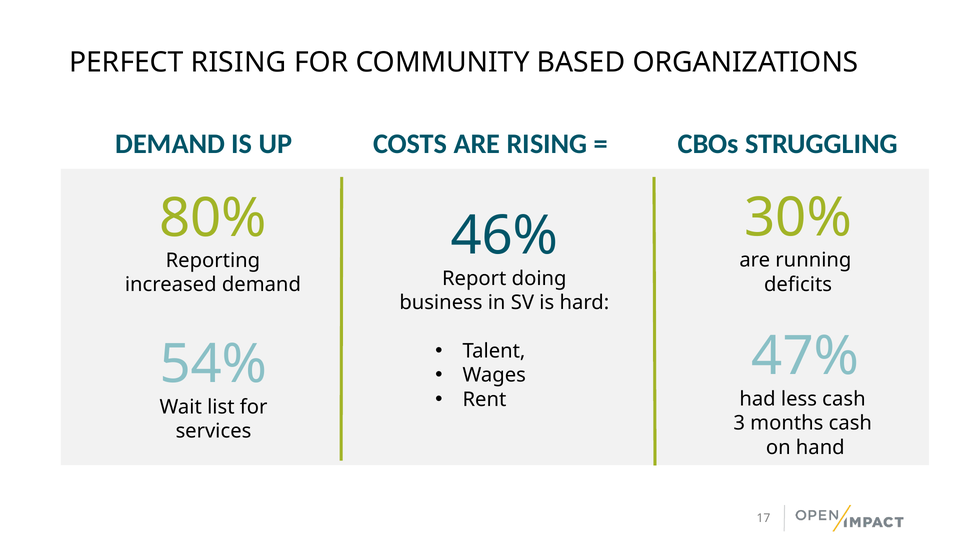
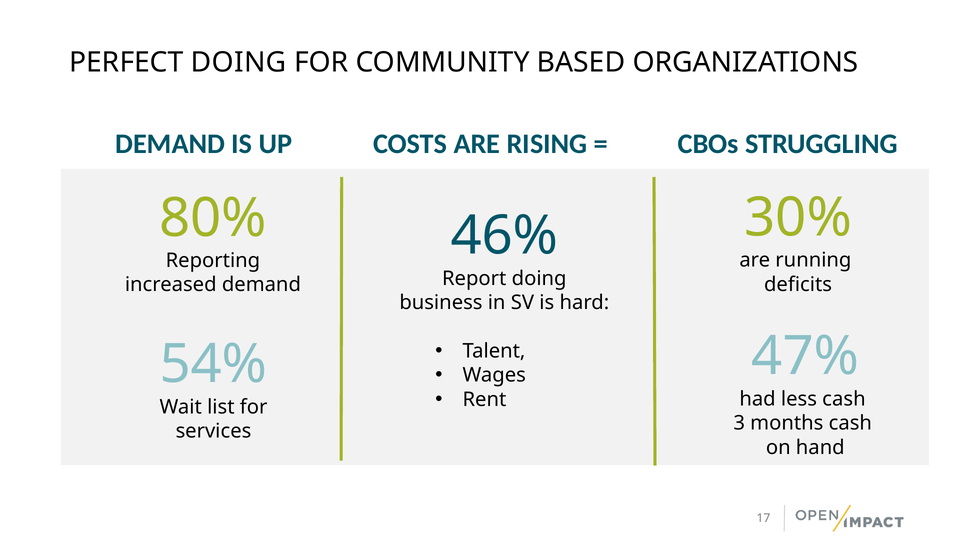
PERFECT RISING: RISING -> DOING
